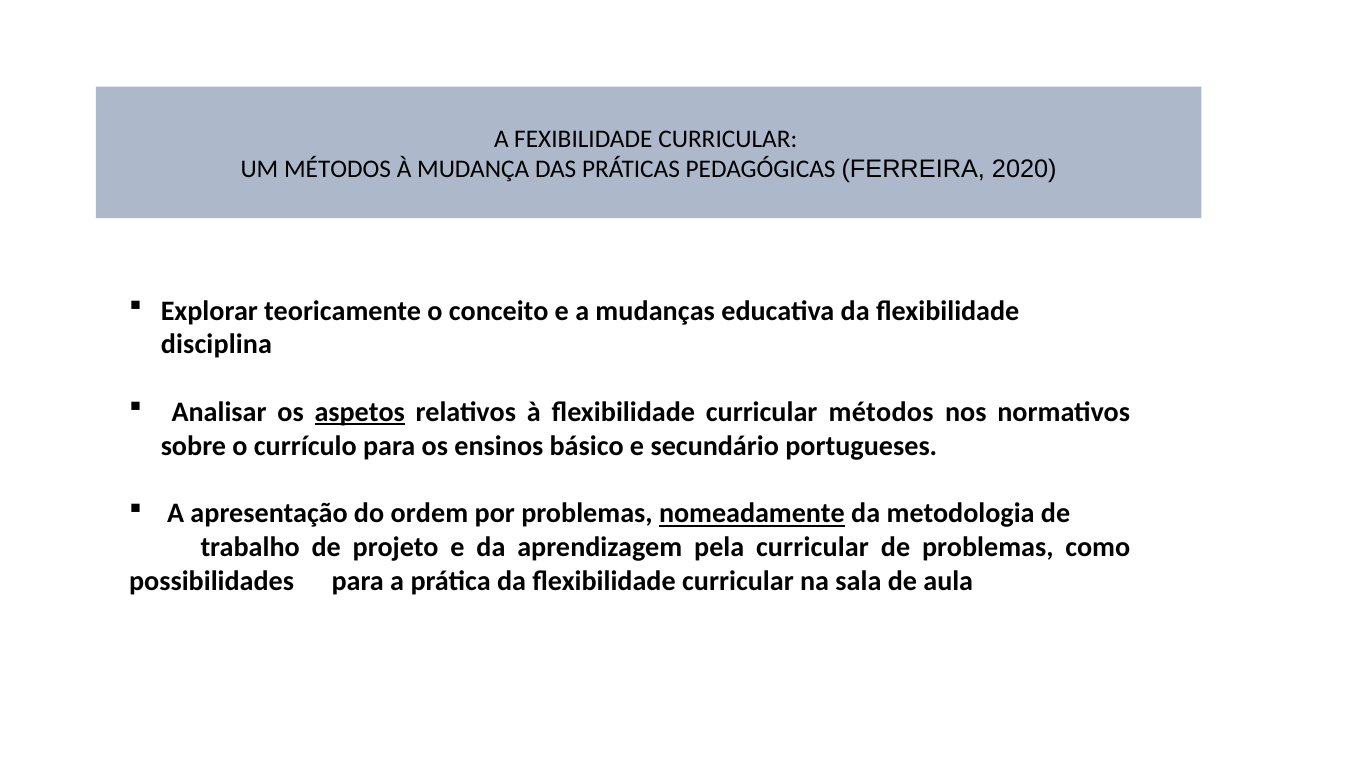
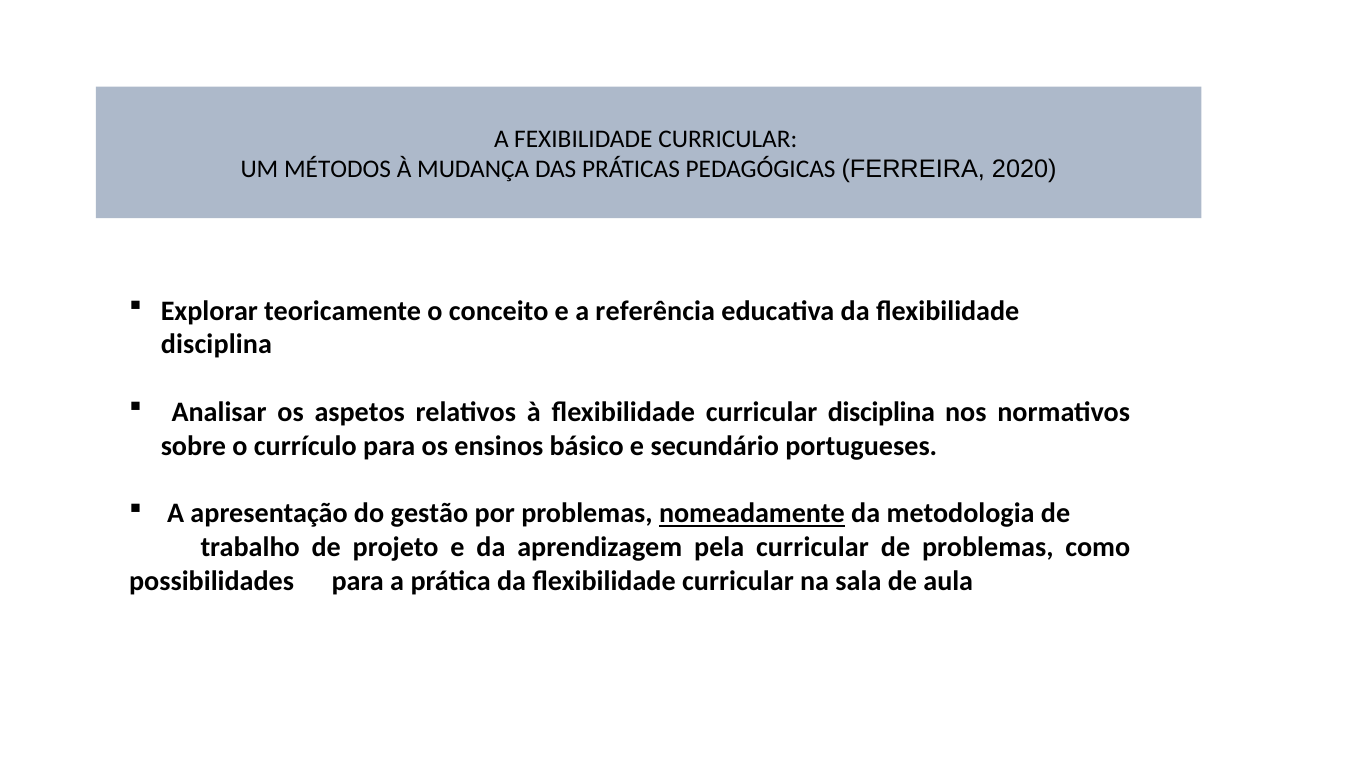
mudanças: mudanças -> referência
aspetos underline: present -> none
curricular métodos: métodos -> disciplina
ordem: ordem -> gestão
